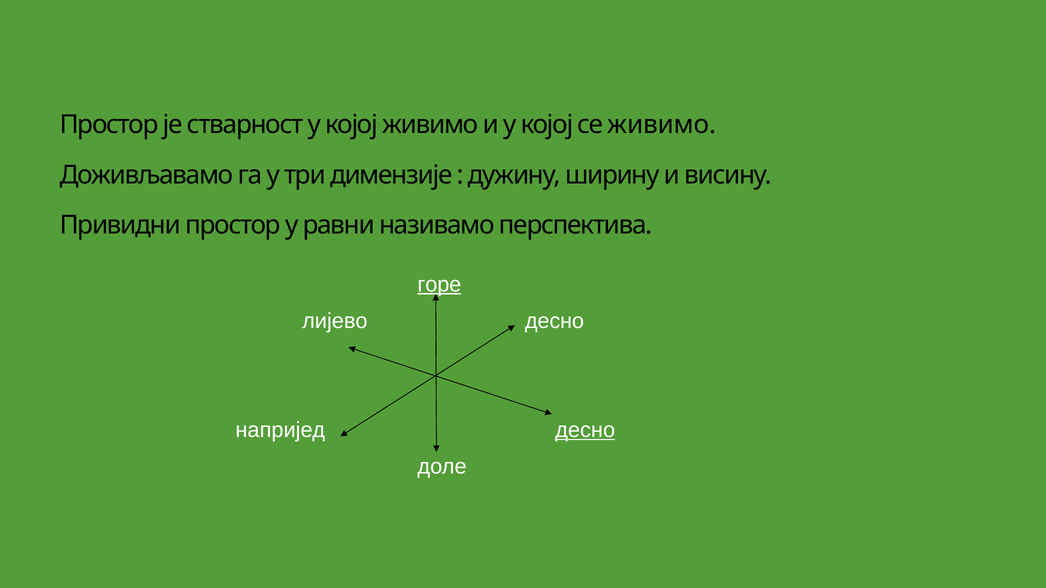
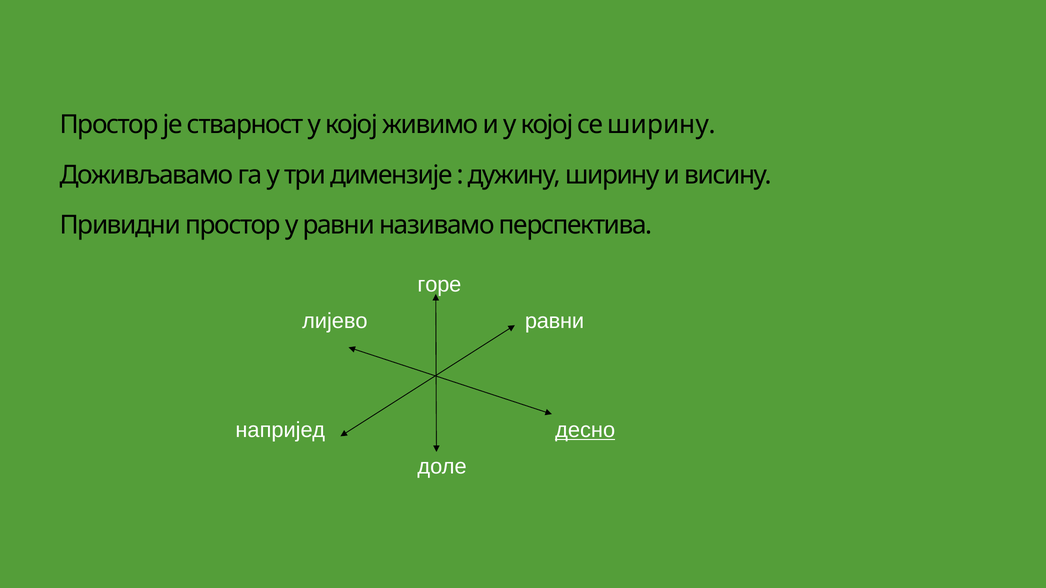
се живимо: живимо -> ширину
горе underline: present -> none
лијево десно: десно -> равни
